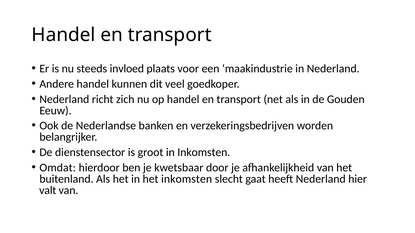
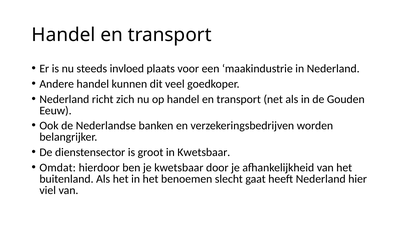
in Inkomsten: Inkomsten -> Kwetsbaar
het inkomsten: inkomsten -> benoemen
valt: valt -> viel
